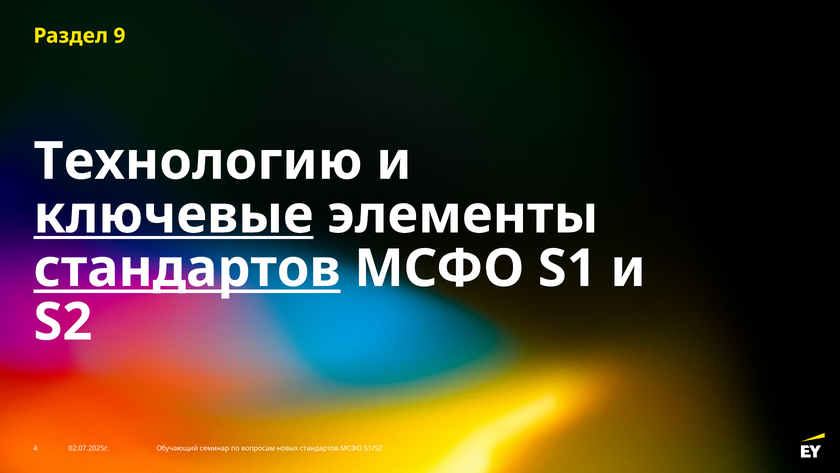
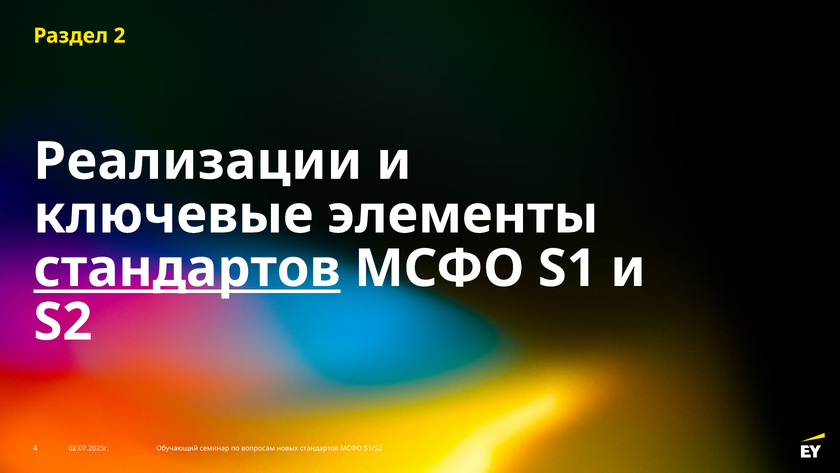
9: 9 -> 2
Технологию: Технологию -> Реализации
ключевые underline: present -> none
